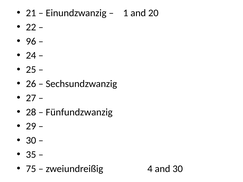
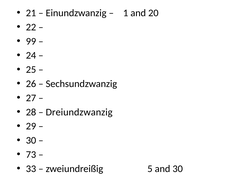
96: 96 -> 99
Fünfundzwanzig: Fünfundzwanzig -> Dreiundzwanzig
35: 35 -> 73
75: 75 -> 33
4: 4 -> 5
